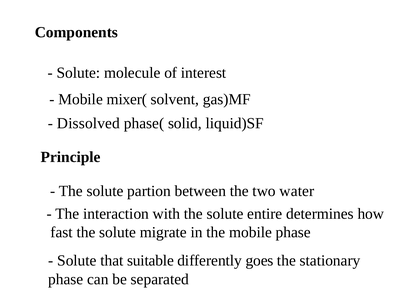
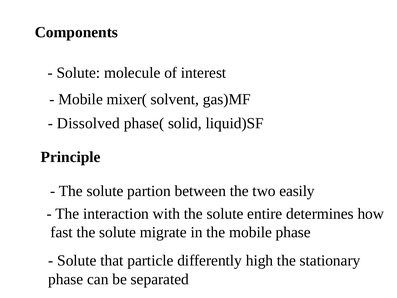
water: water -> easily
suitable: suitable -> particle
goes: goes -> high
